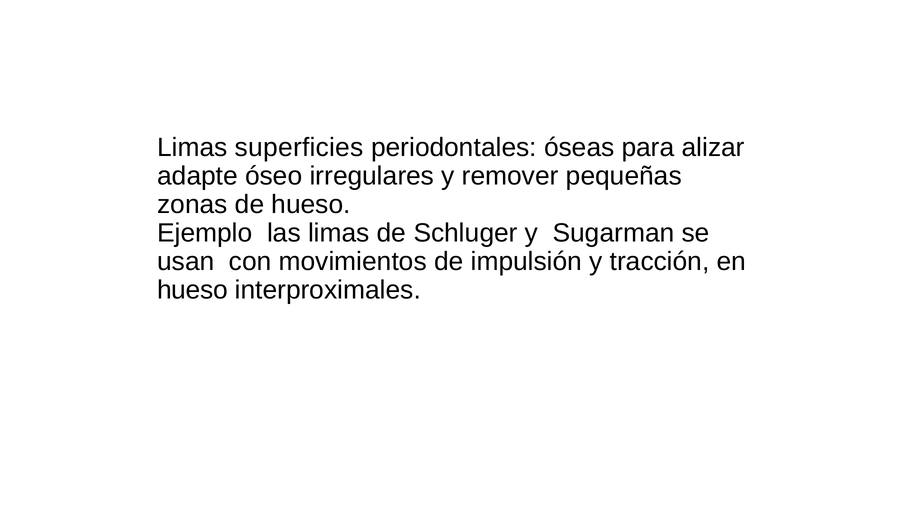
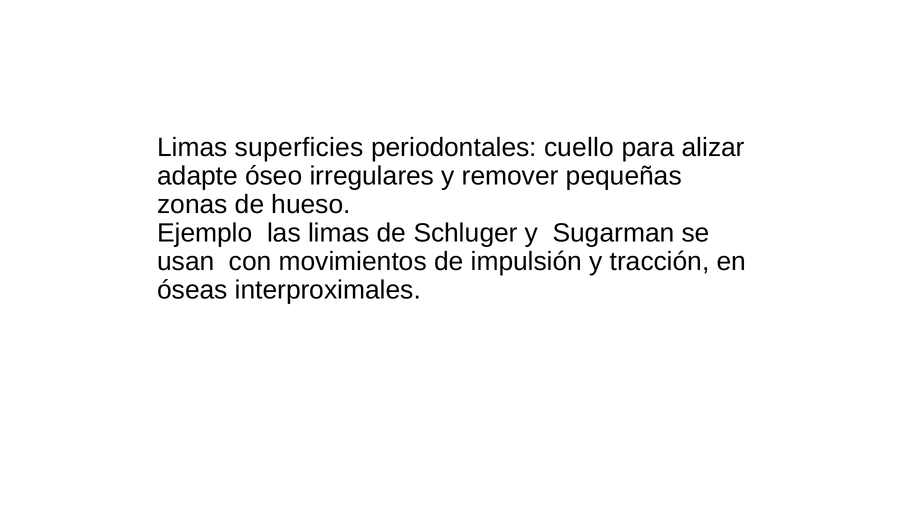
óseas: óseas -> cuello
hueso at (193, 291): hueso -> óseas
